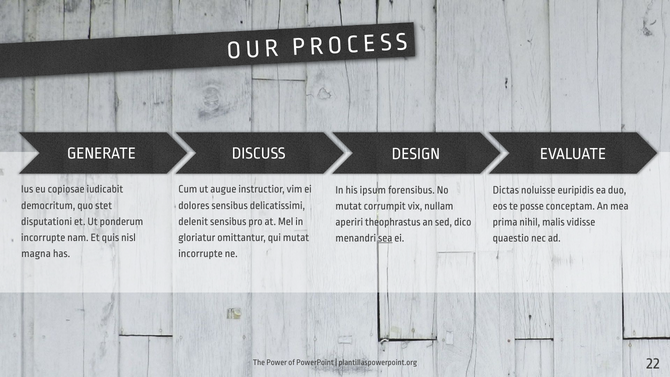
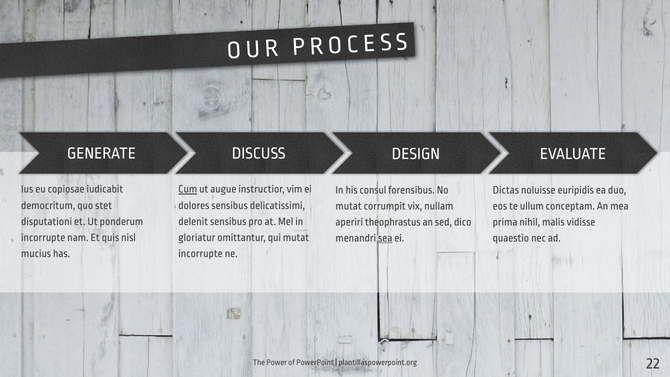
Cum underline: none -> present
ipsum: ipsum -> consul
posse: posse -> ullum
magna: magna -> mucius
